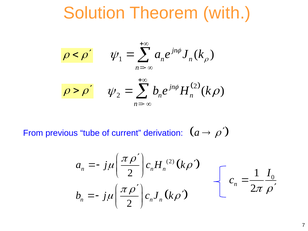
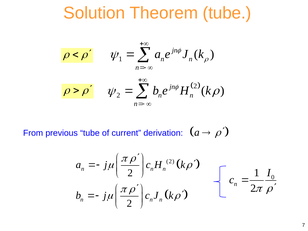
Theorem with: with -> tube
